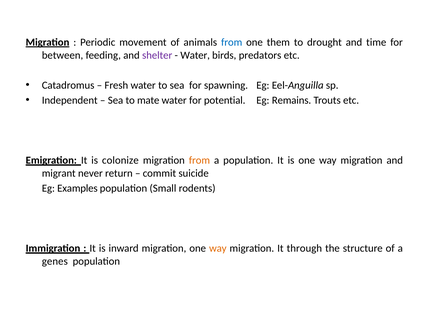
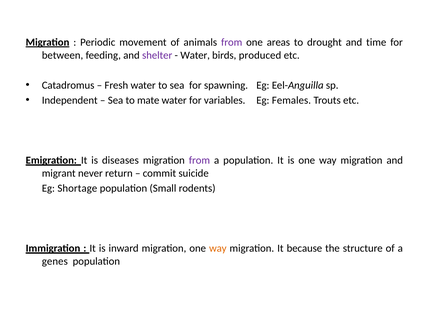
from at (232, 42) colour: blue -> purple
them: them -> areas
predators: predators -> produced
potential: potential -> variables
Remains: Remains -> Females
colonize: colonize -> diseases
from at (199, 160) colour: orange -> purple
Examples: Examples -> Shortage
through: through -> because
